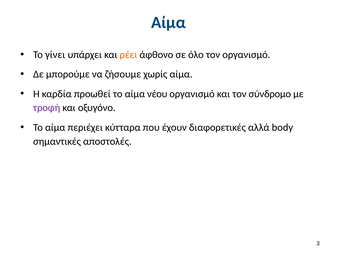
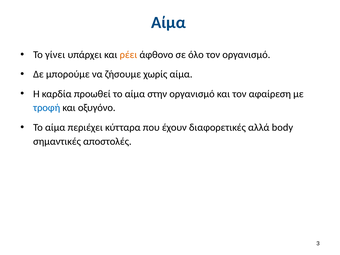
νέου: νέου -> στην
σύνδρομο: σύνδρομο -> αφαίρεση
τροφή colour: purple -> blue
